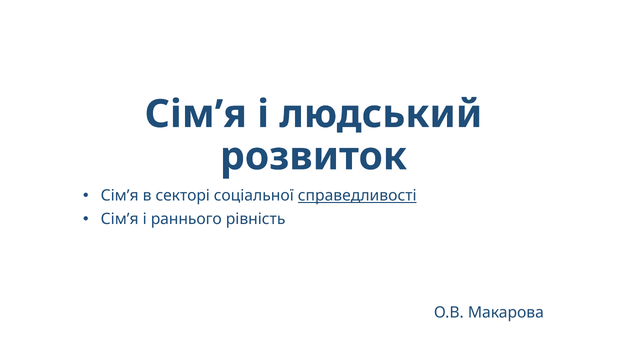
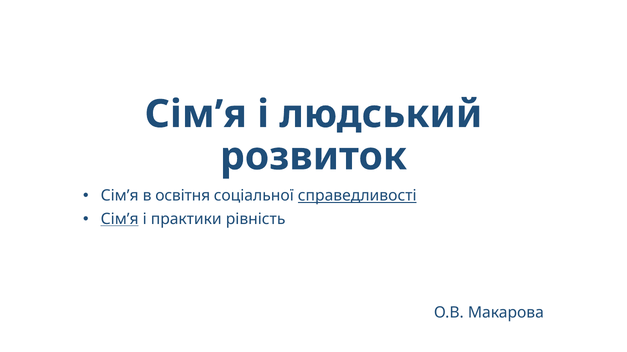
секторі: секторі -> освітня
Сім’я at (120, 219) underline: none -> present
раннього: раннього -> практики
